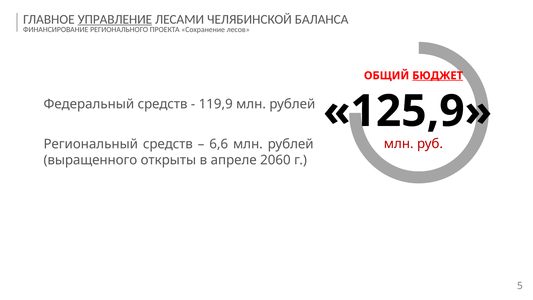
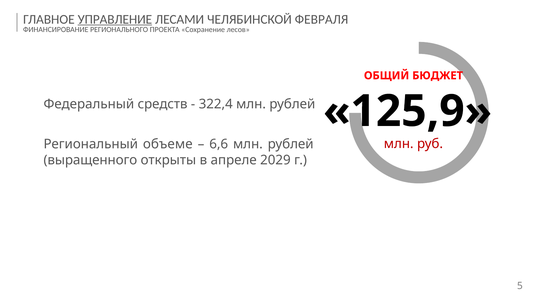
БАЛАНСА: БАЛАНСА -> ФЕВРАЛЯ
БЮДЖЕТ underline: present -> none
119,9: 119,9 -> 322,4
Региональный средств: средств -> объеме
2060: 2060 -> 2029
